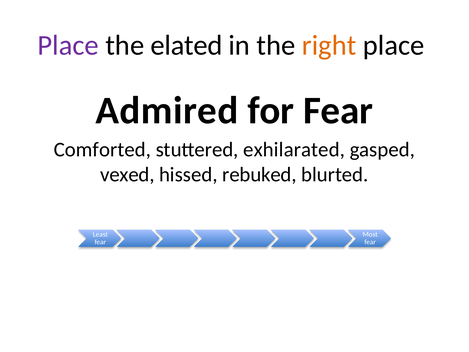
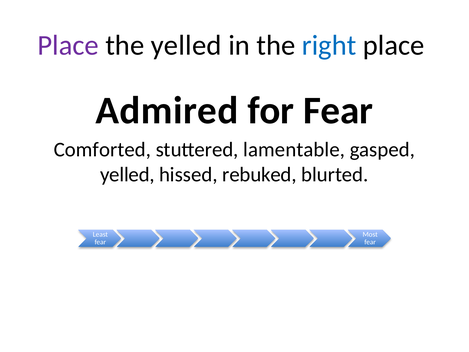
the elated: elated -> yelled
right colour: orange -> blue
exhilarated: exhilarated -> lamentable
vexed at (127, 175): vexed -> yelled
